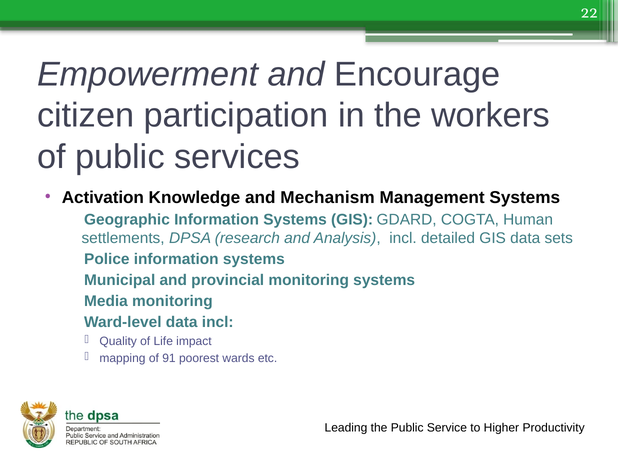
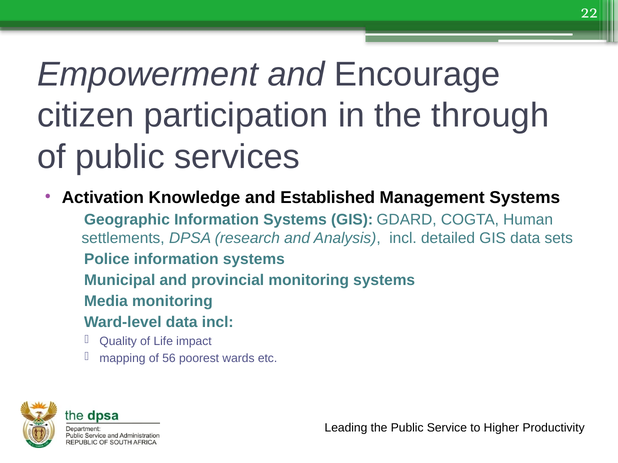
workers: workers -> through
Mechanism: Mechanism -> Established
91: 91 -> 56
